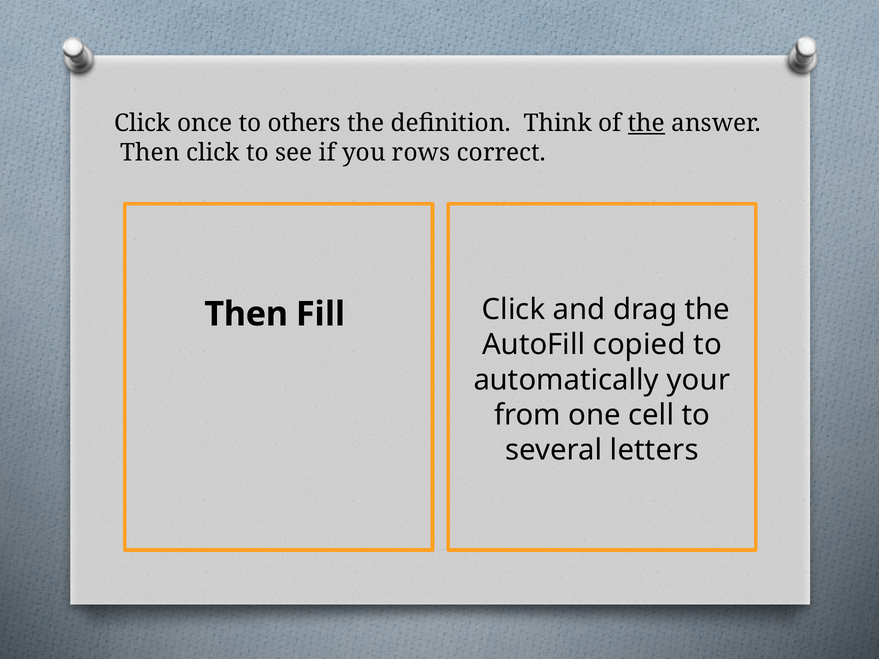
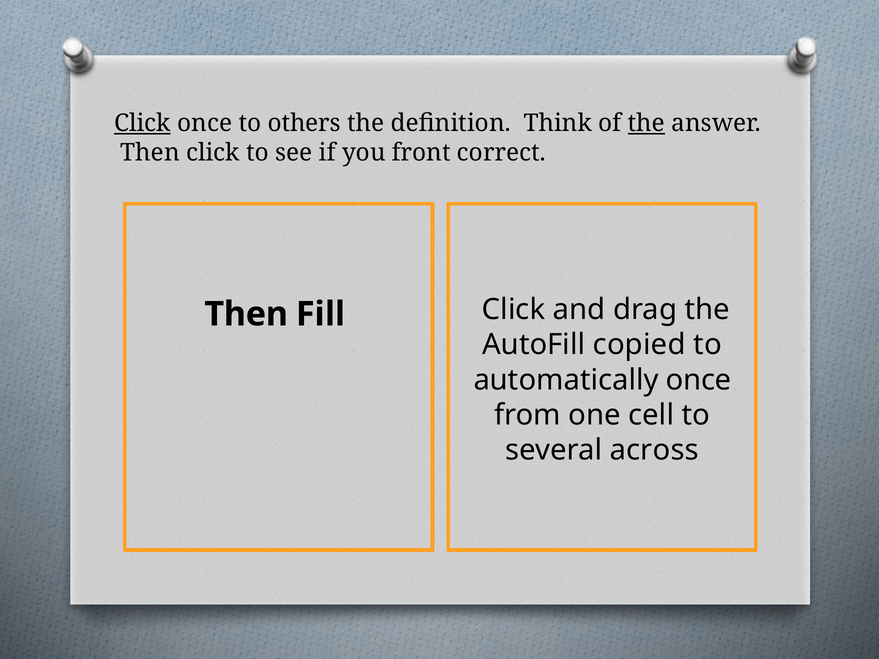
Click at (142, 123) underline: none -> present
rows: rows -> front
automatically your: your -> once
letters: letters -> across
